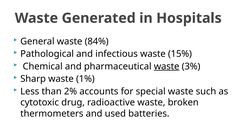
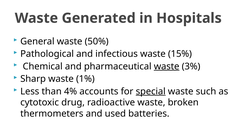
84%: 84% -> 50%
2%: 2% -> 4%
special underline: none -> present
